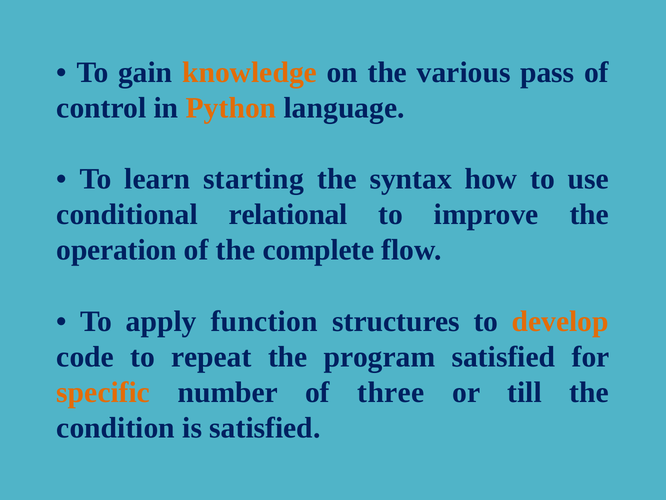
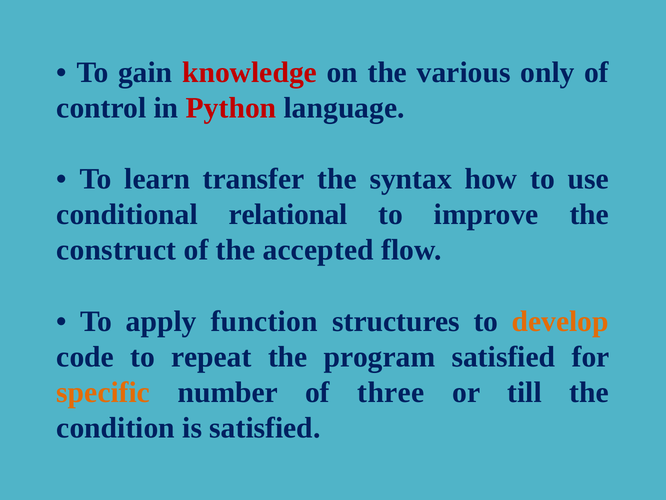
knowledge colour: orange -> red
pass: pass -> only
Python colour: orange -> red
starting: starting -> transfer
operation: operation -> construct
complete: complete -> accepted
